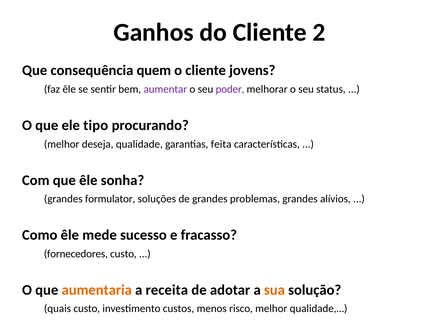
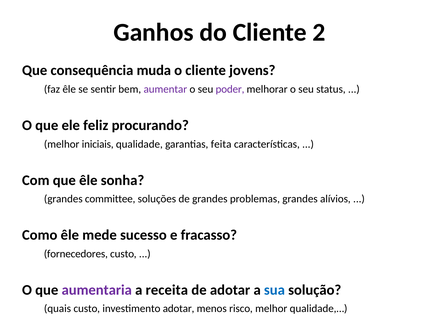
quem: quem -> muda
tipo: tipo -> feliz
deseja: deseja -> iniciais
formulator: formulator -> committee
aumentaria colour: orange -> purple
sua colour: orange -> blue
investimento custos: custos -> adotar
